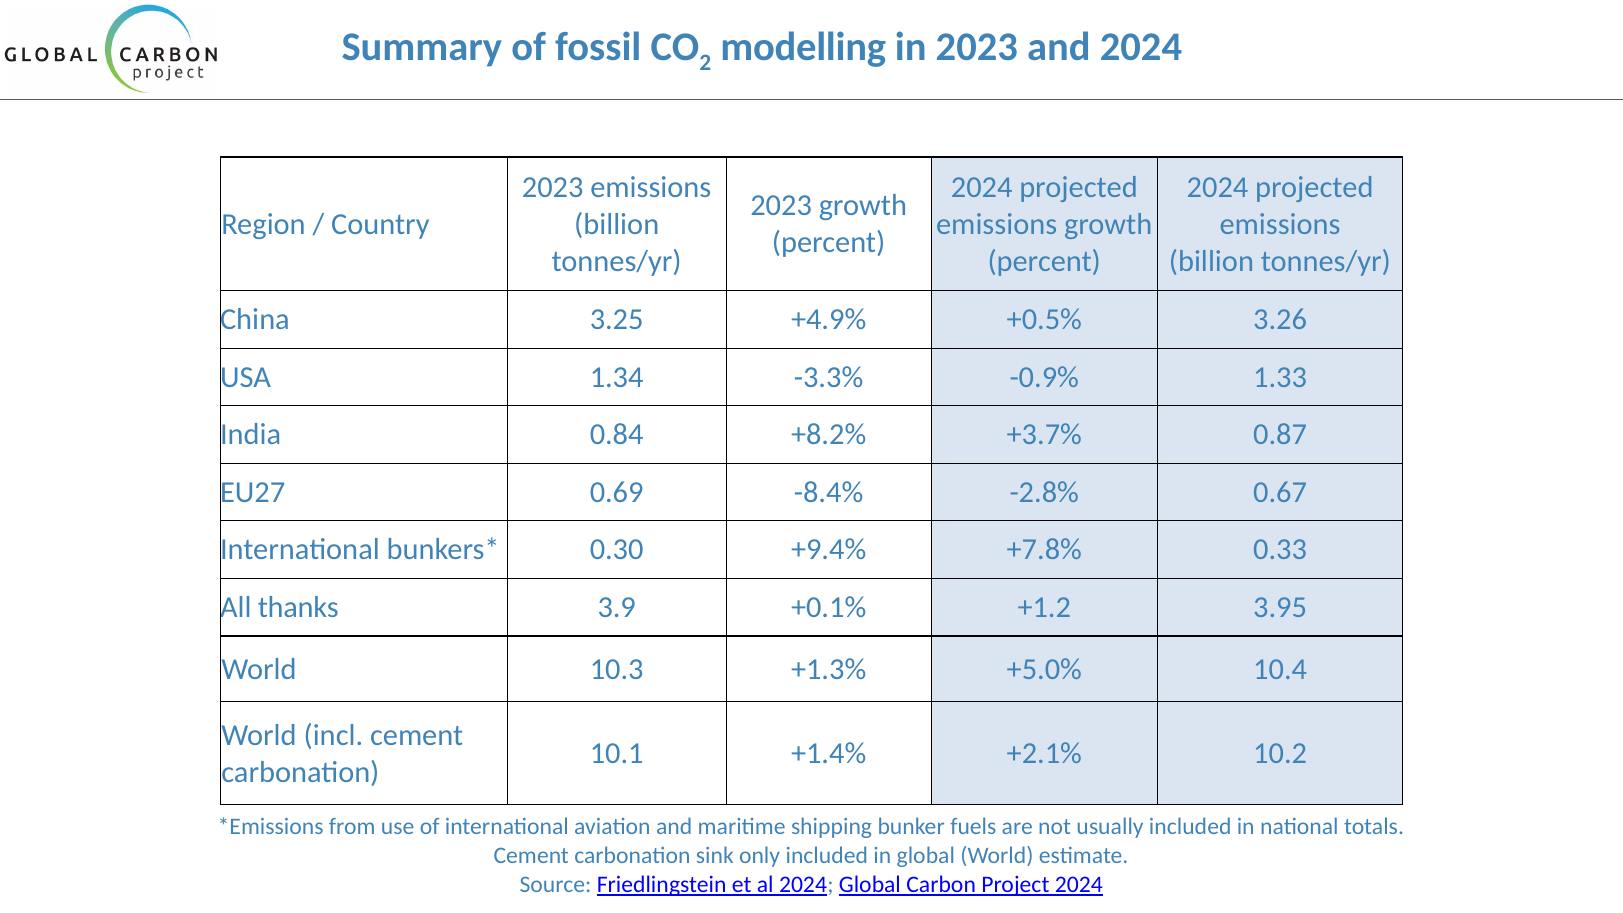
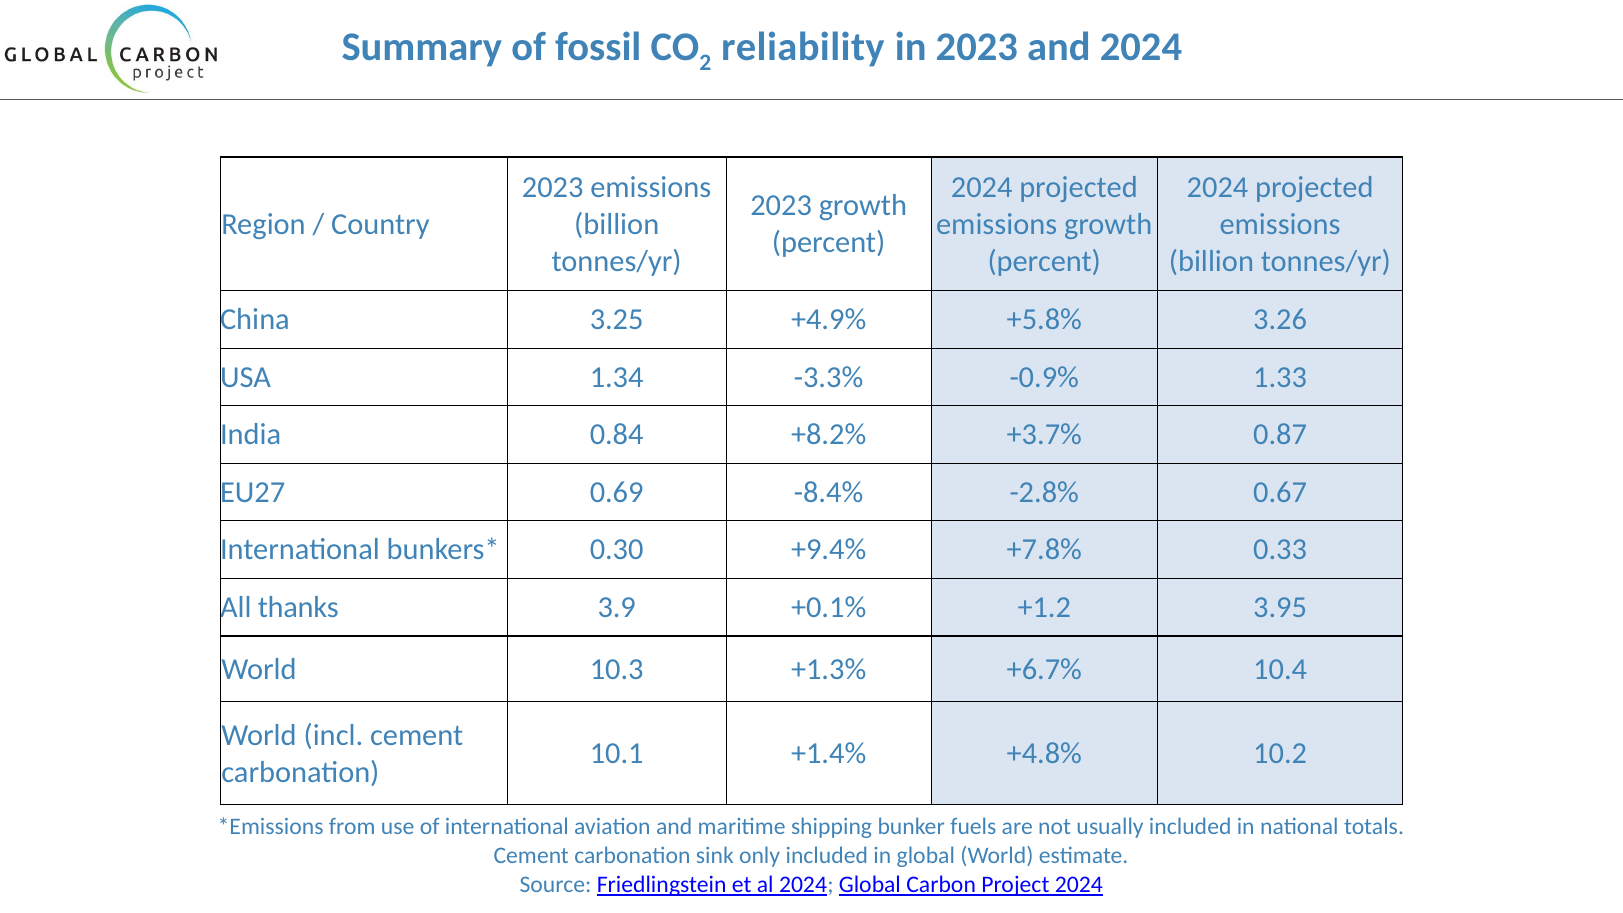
modelling: modelling -> reliability
+0.5%: +0.5% -> +5.8%
+5.0%: +5.0% -> +6.7%
+2.1%: +2.1% -> +4.8%
